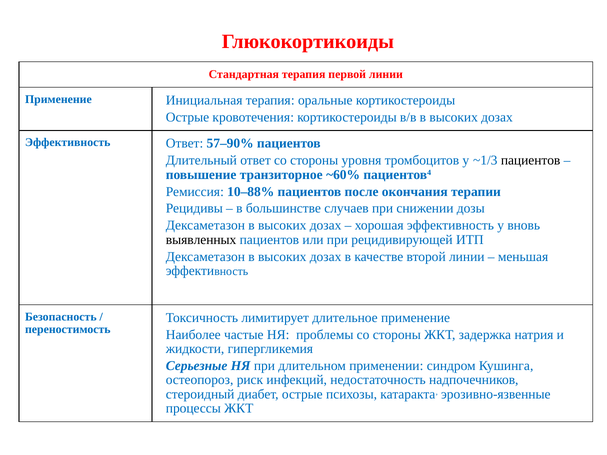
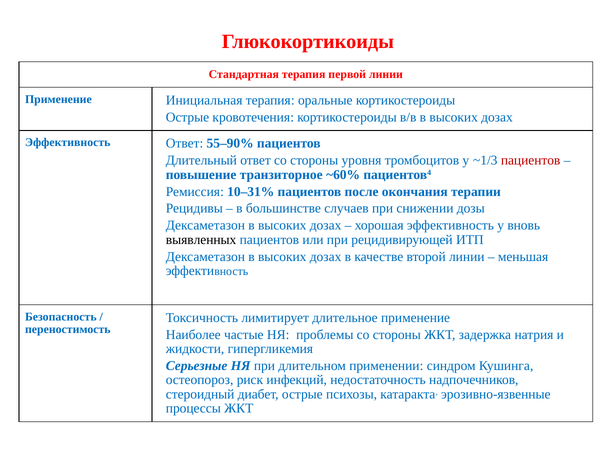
57–90%: 57–90% -> 55–90%
пациентов at (531, 160) colour: black -> red
10–88%: 10–88% -> 10–31%
